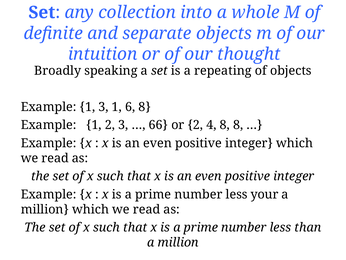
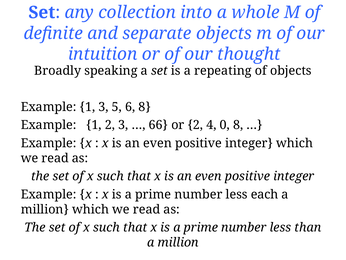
3 1: 1 -> 5
4 8: 8 -> 0
your: your -> each
